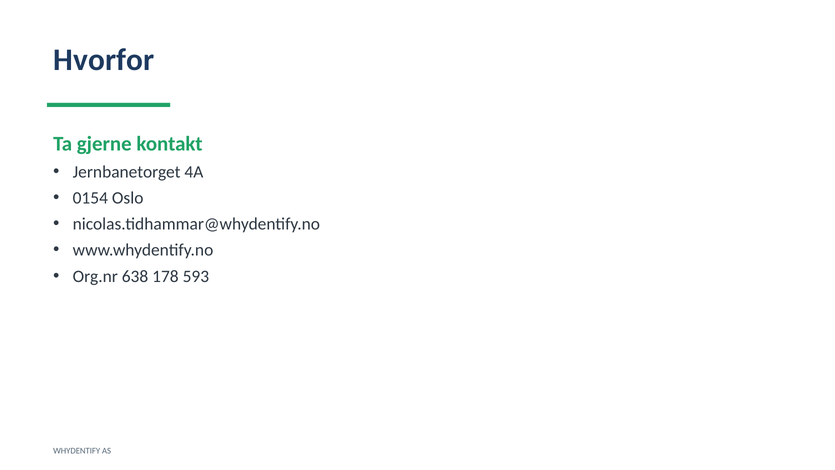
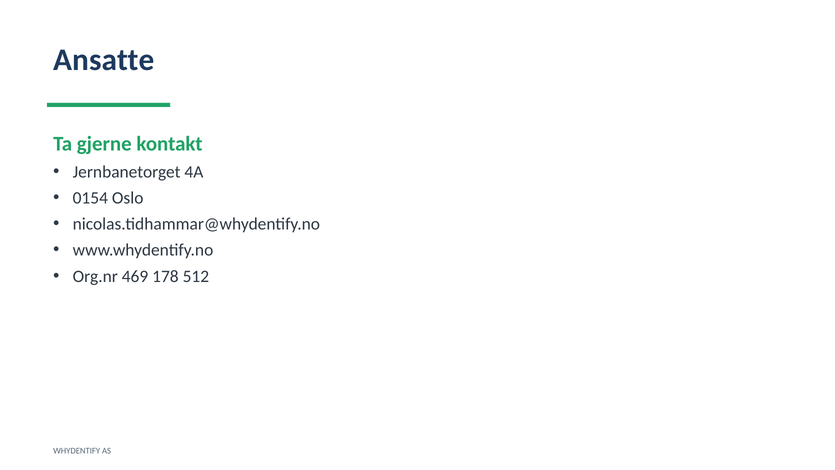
Hvorfor: Hvorfor -> Ansatte
638: 638 -> 469
593: 593 -> 512
